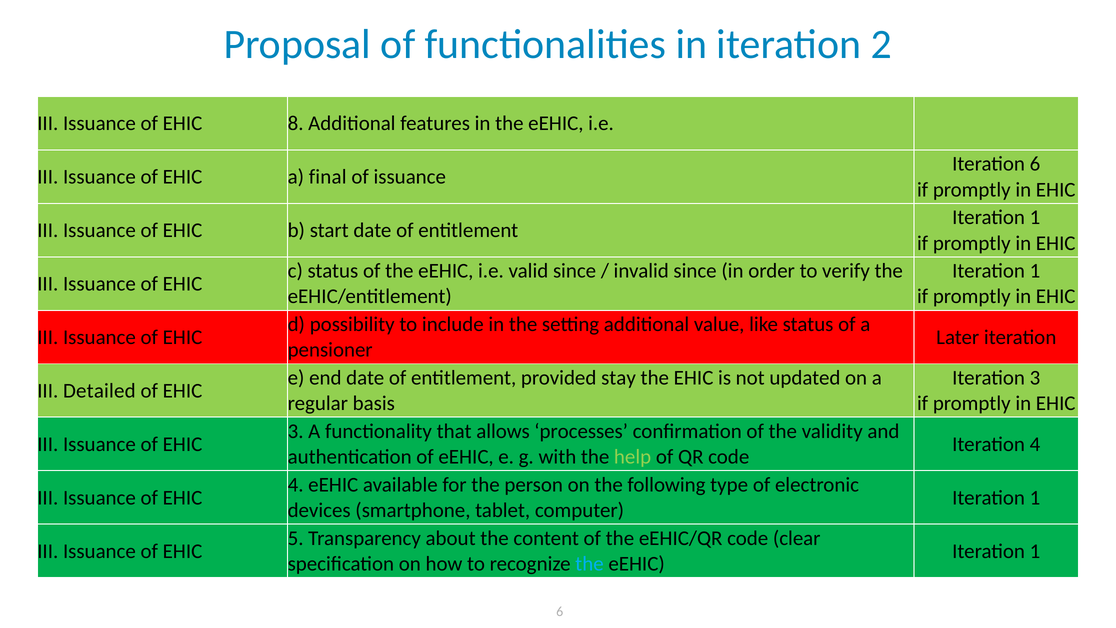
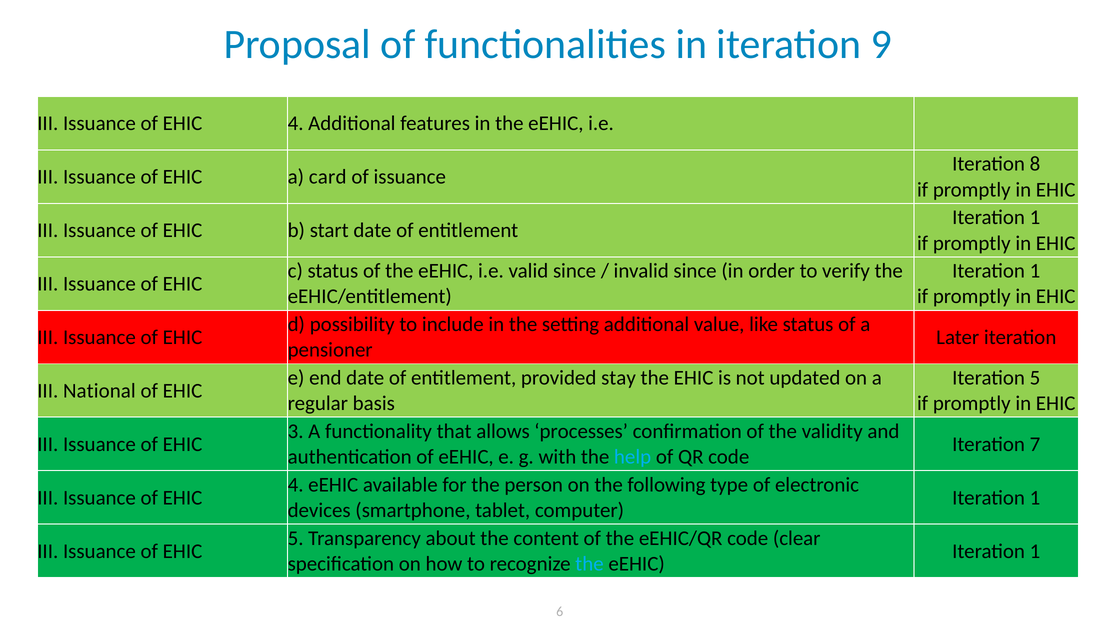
2: 2 -> 9
8 at (296, 123): 8 -> 4
Iteration 6: 6 -> 8
final: final -> card
Iteration 3: 3 -> 5
Detailed: Detailed -> National
Iteration 4: 4 -> 7
help colour: light green -> light blue
